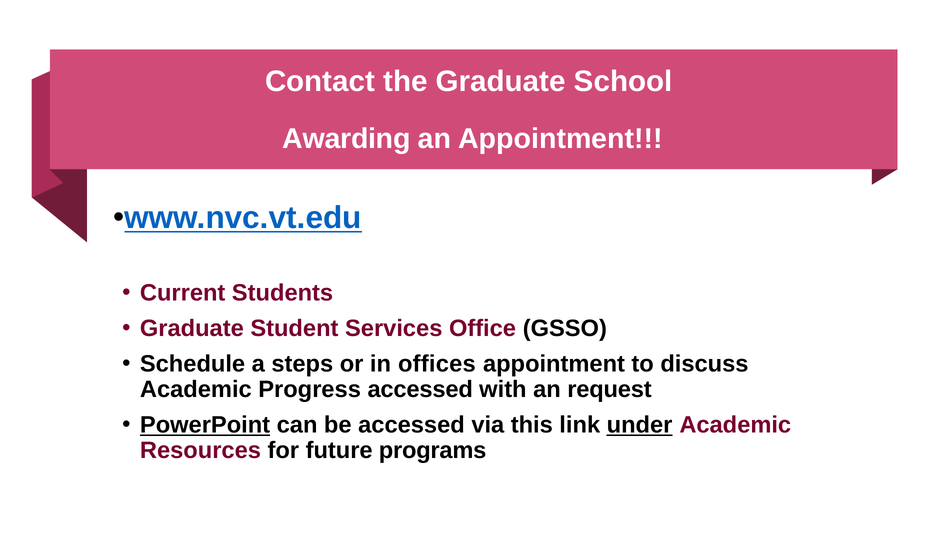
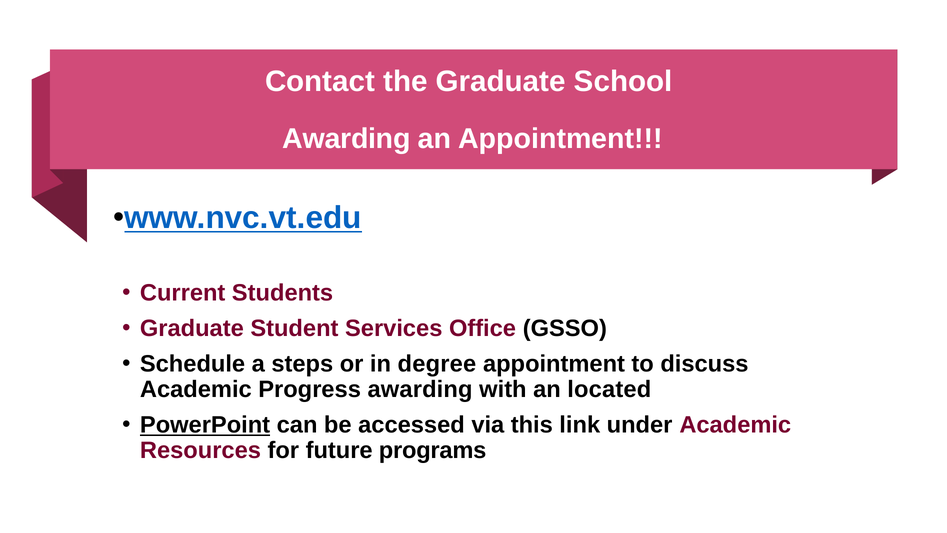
offices: offices -> degree
Progress accessed: accessed -> awarding
request: request -> located
under underline: present -> none
